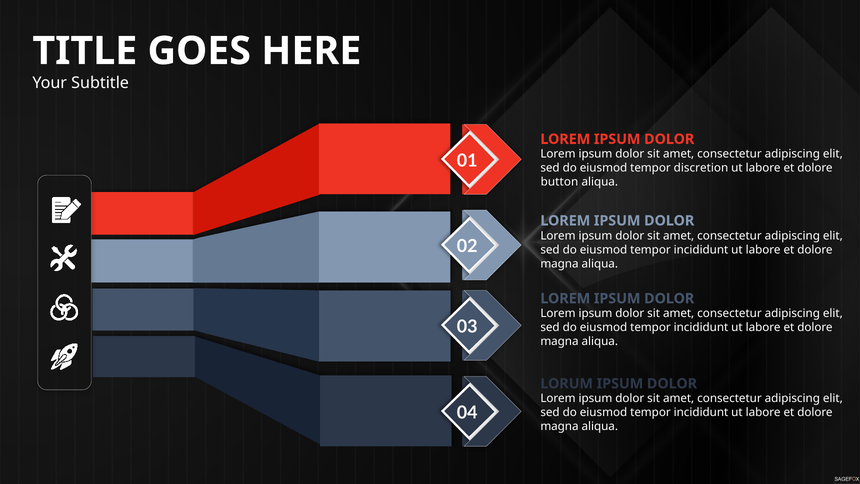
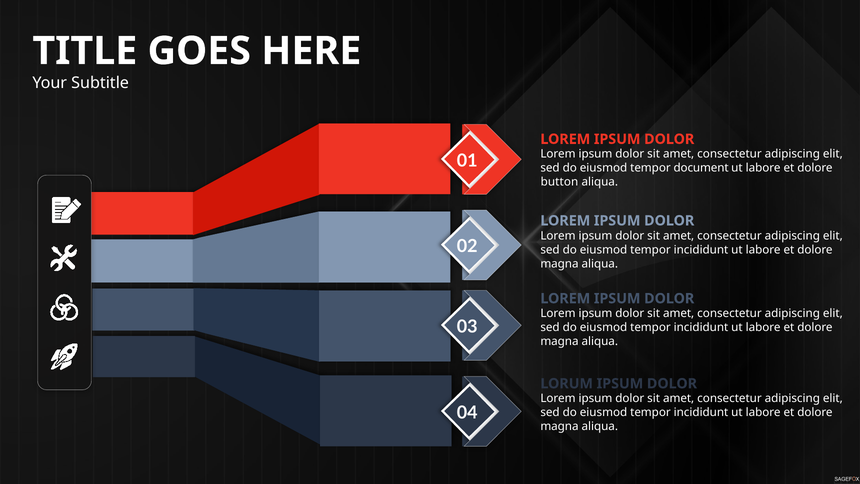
discretion: discretion -> document
